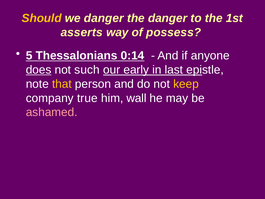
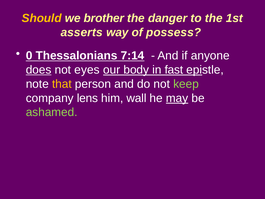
we danger: danger -> brother
5: 5 -> 0
0:14: 0:14 -> 7:14
such: such -> eyes
early: early -> body
last: last -> fast
keep colour: yellow -> light green
true: true -> lens
may underline: none -> present
ashamed colour: pink -> light green
